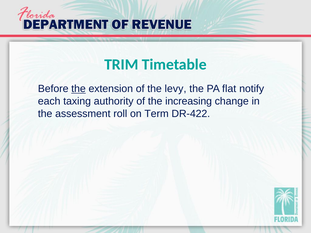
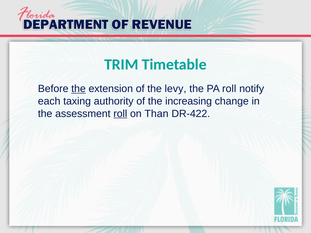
PA flat: flat -> roll
roll at (120, 114) underline: none -> present
Term: Term -> Than
